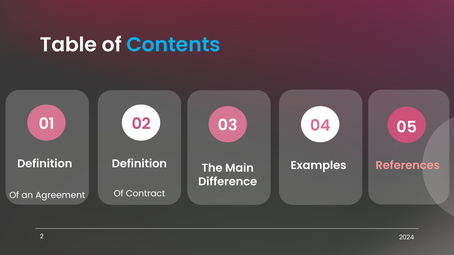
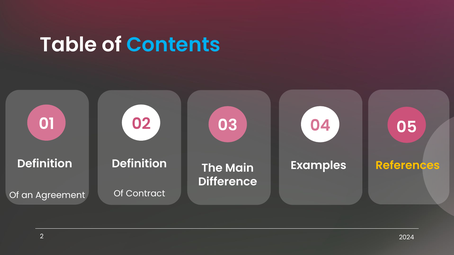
References colour: pink -> yellow
